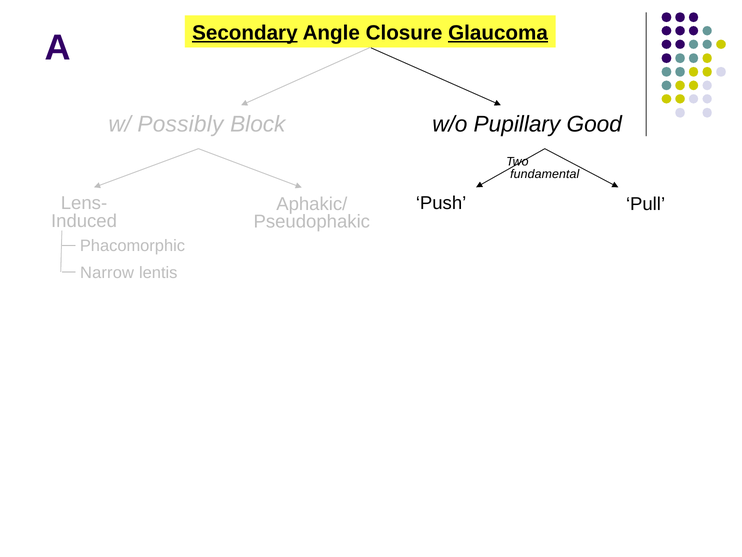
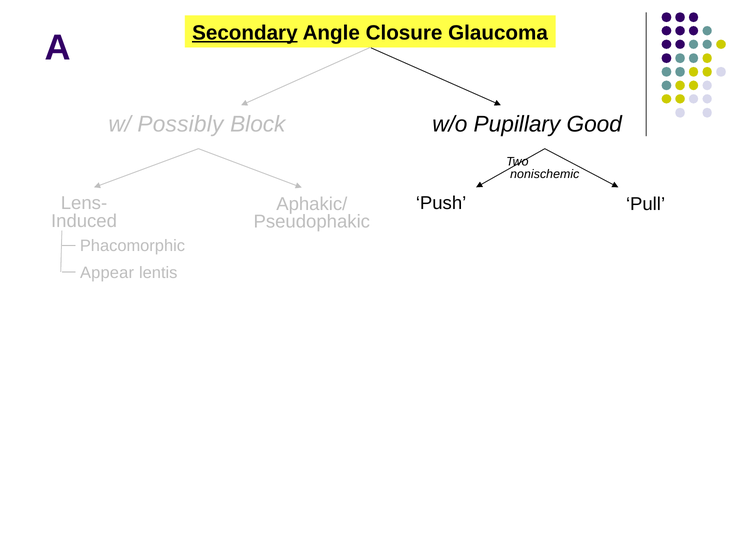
Glaucoma underline: present -> none
fundamental: fundamental -> nonischemic
Narrow: Narrow -> Appear
